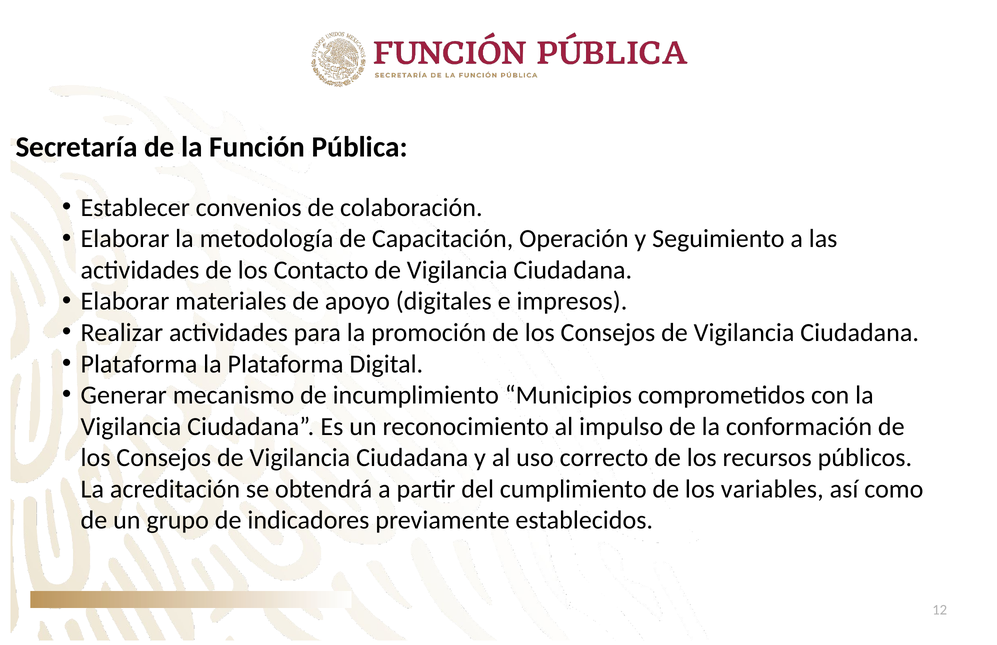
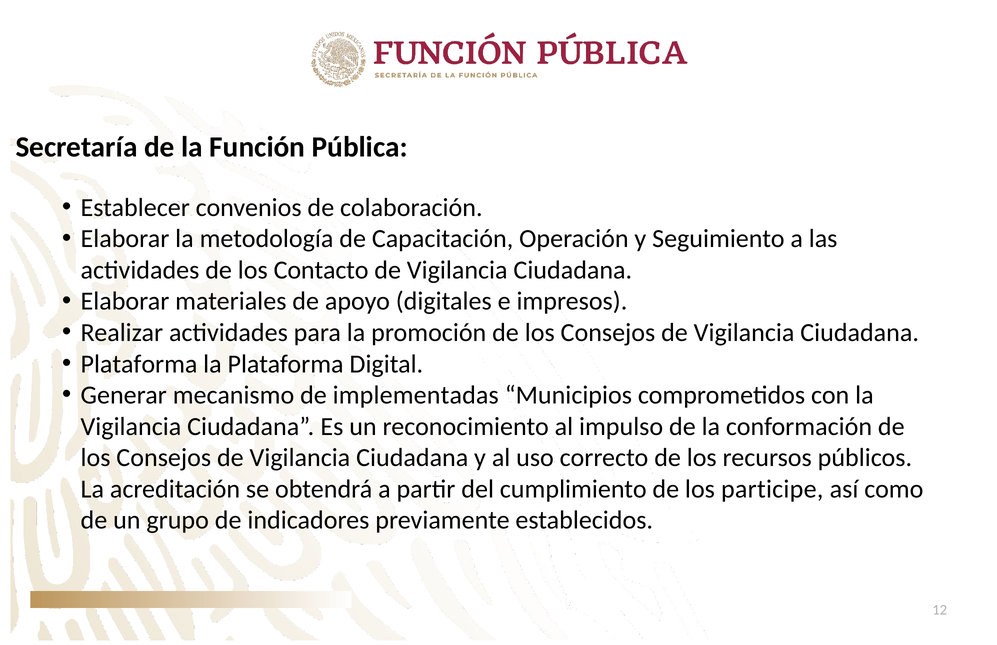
incumplimiento: incumplimiento -> implementadas
variables: variables -> participe
